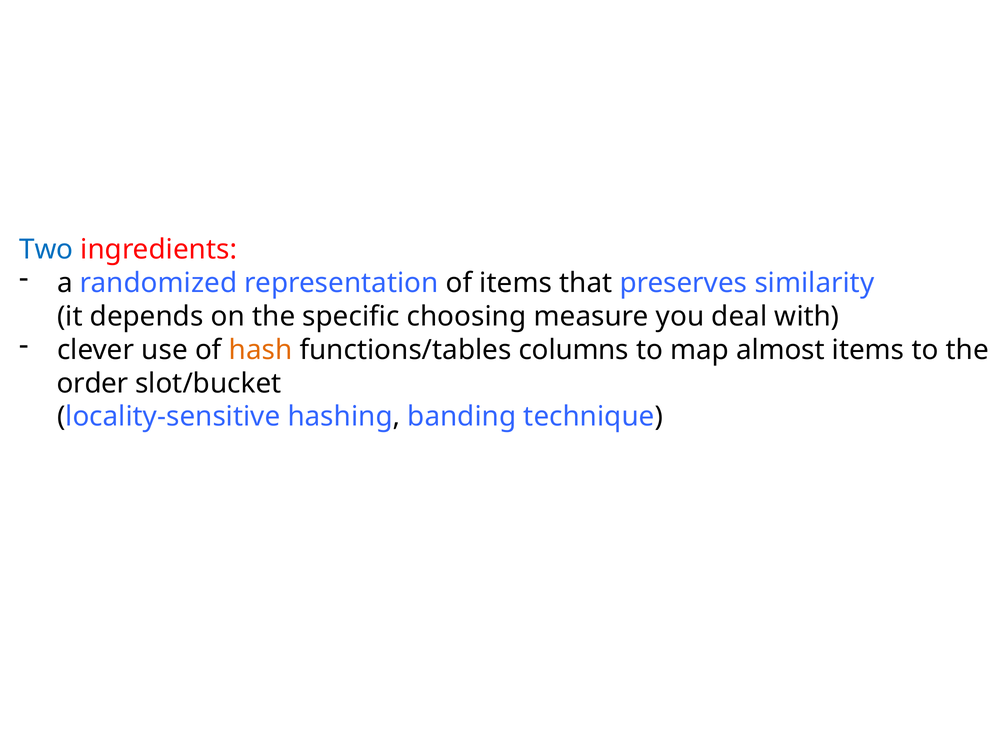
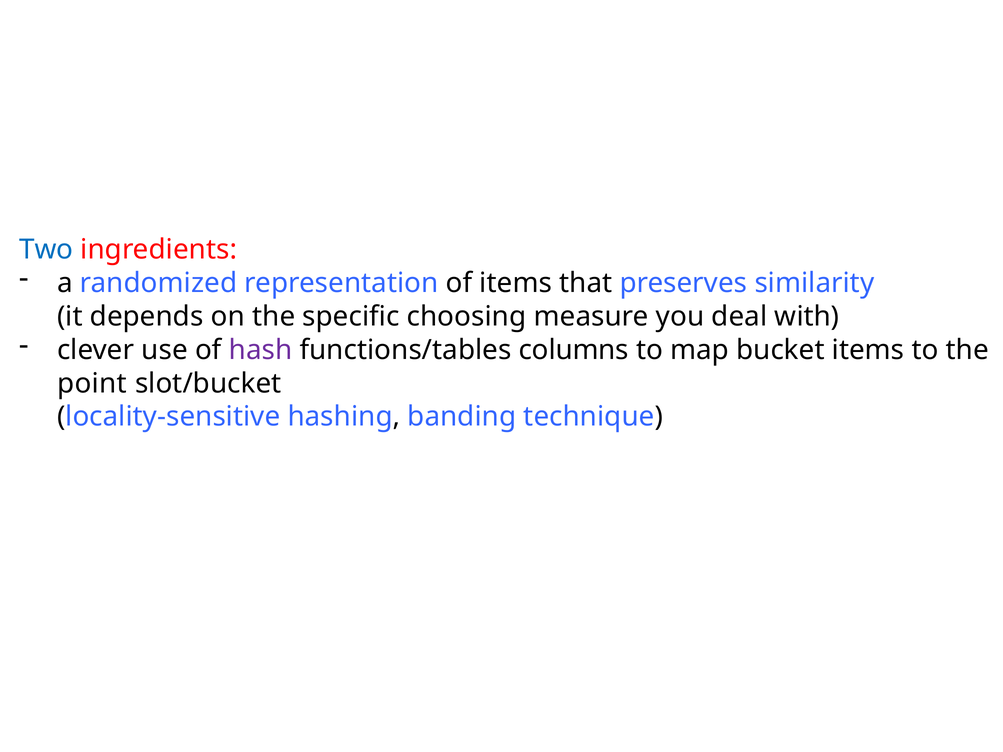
hash colour: orange -> purple
almost: almost -> bucket
order: order -> point
